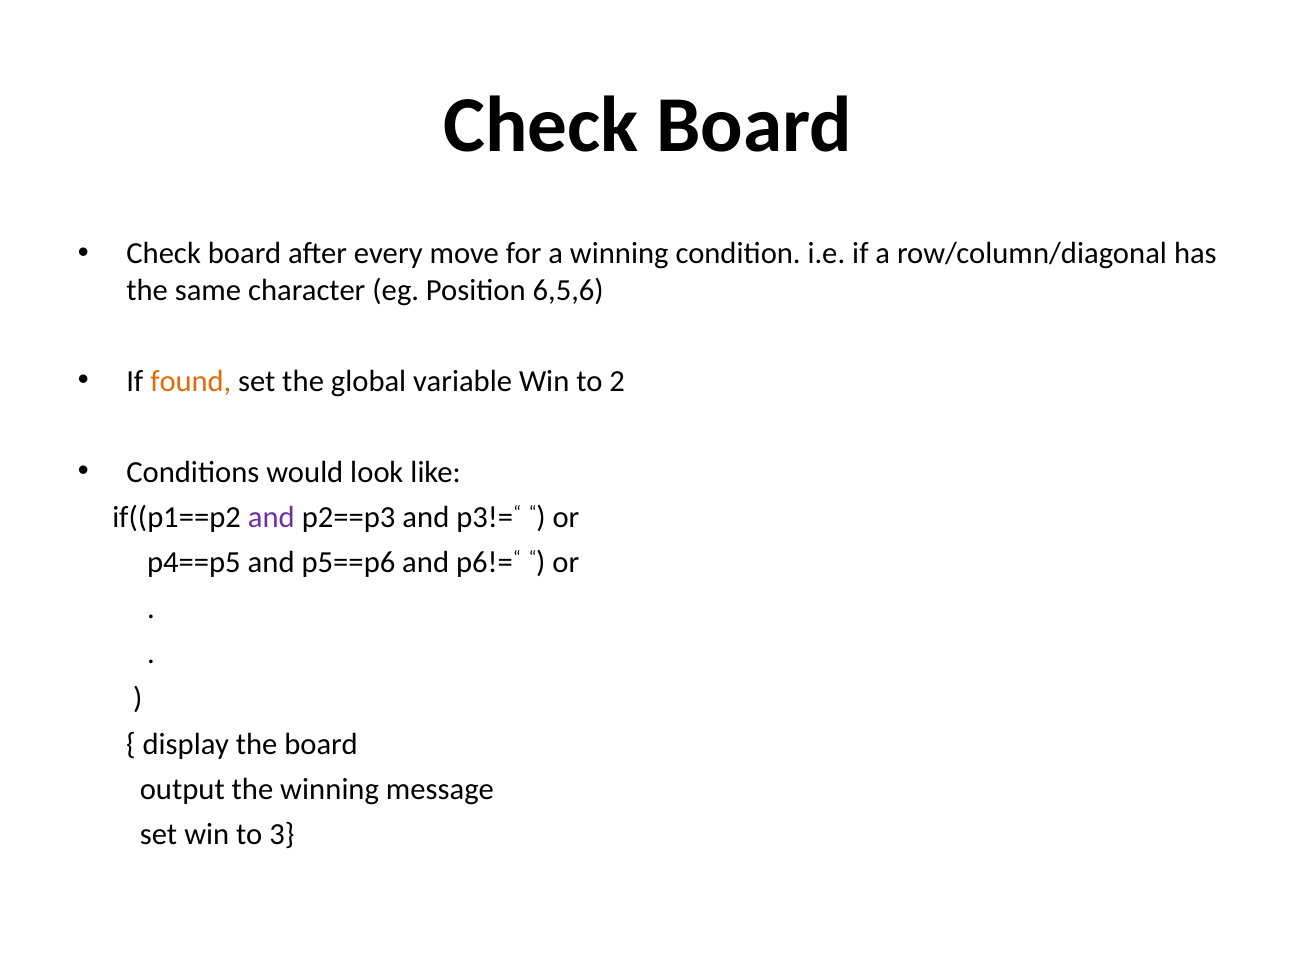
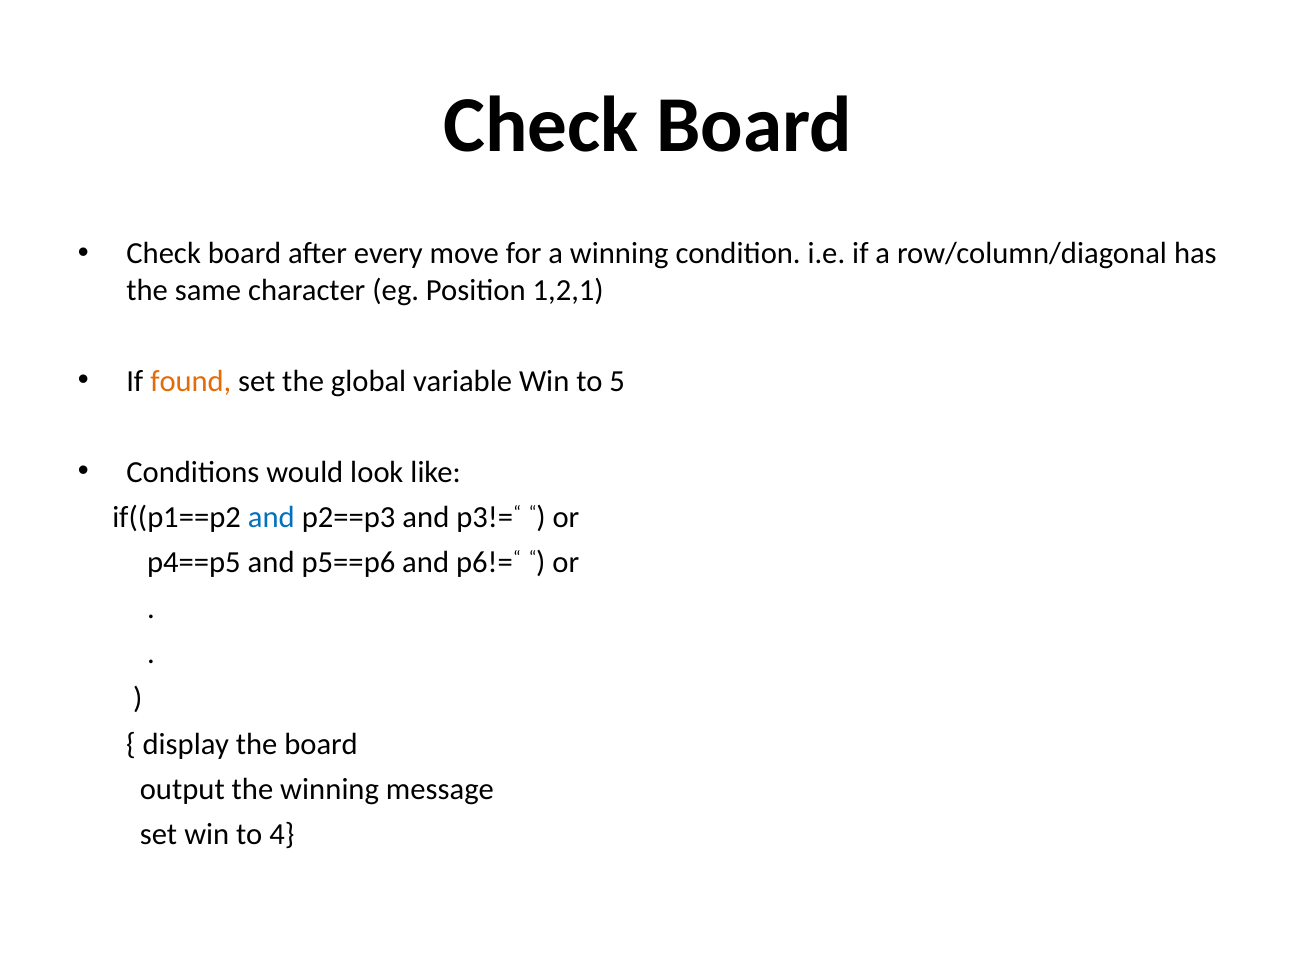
6,5,6: 6,5,6 -> 1,2,1
2: 2 -> 5
and at (271, 517) colour: purple -> blue
3: 3 -> 4
